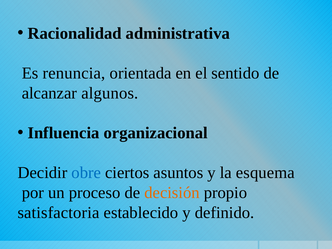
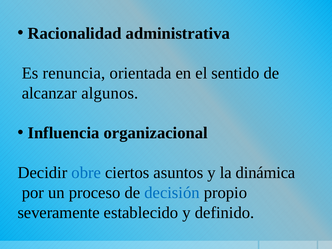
esquema: esquema -> dinámica
decisión colour: orange -> blue
satisfactoria: satisfactoria -> severamente
